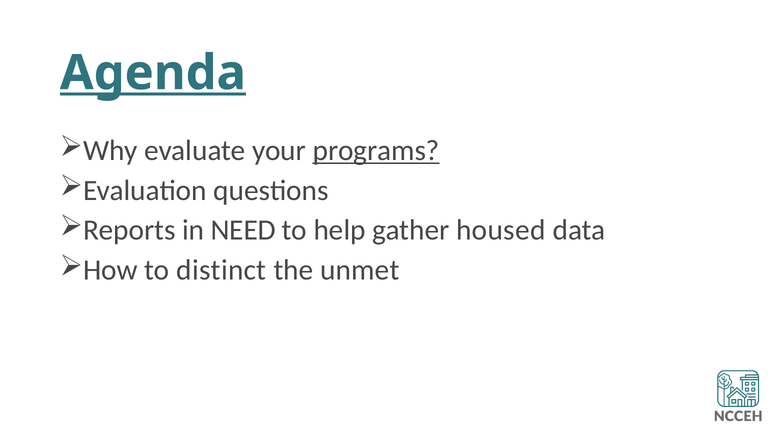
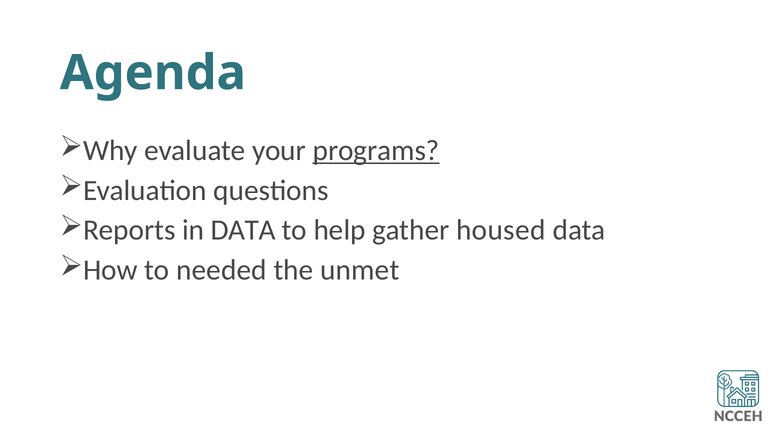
Agenda underline: present -> none
in NEED: NEED -> DATA
distinct: distinct -> needed
